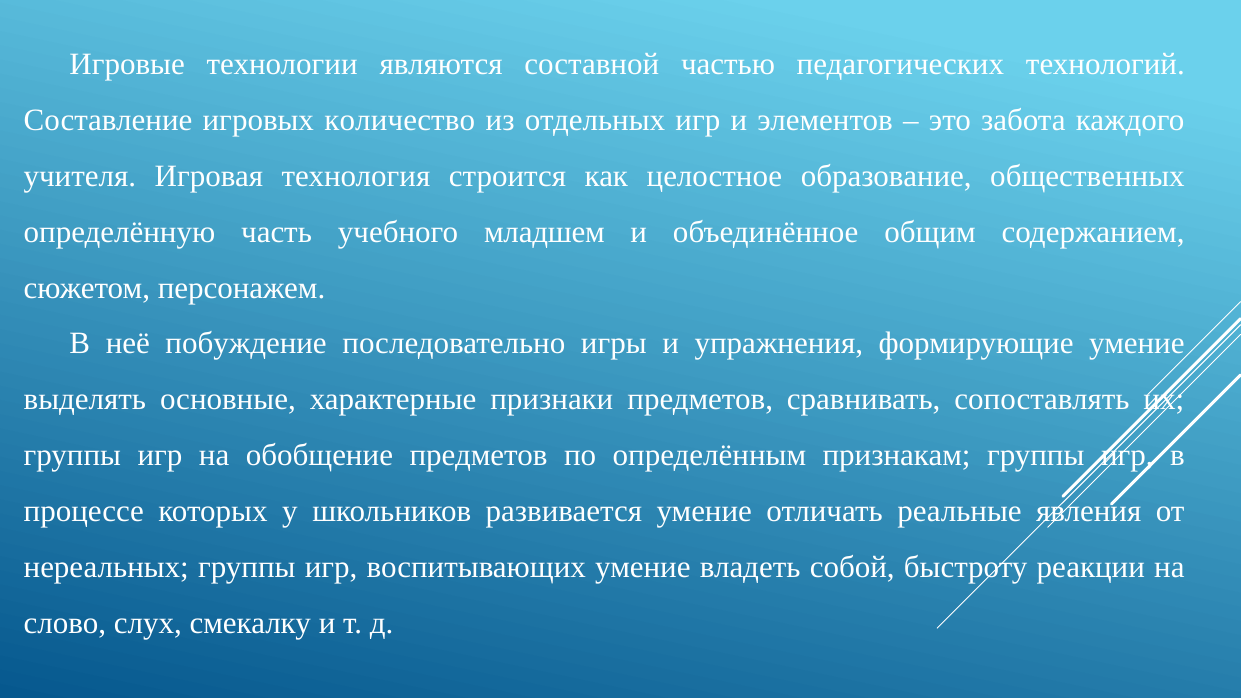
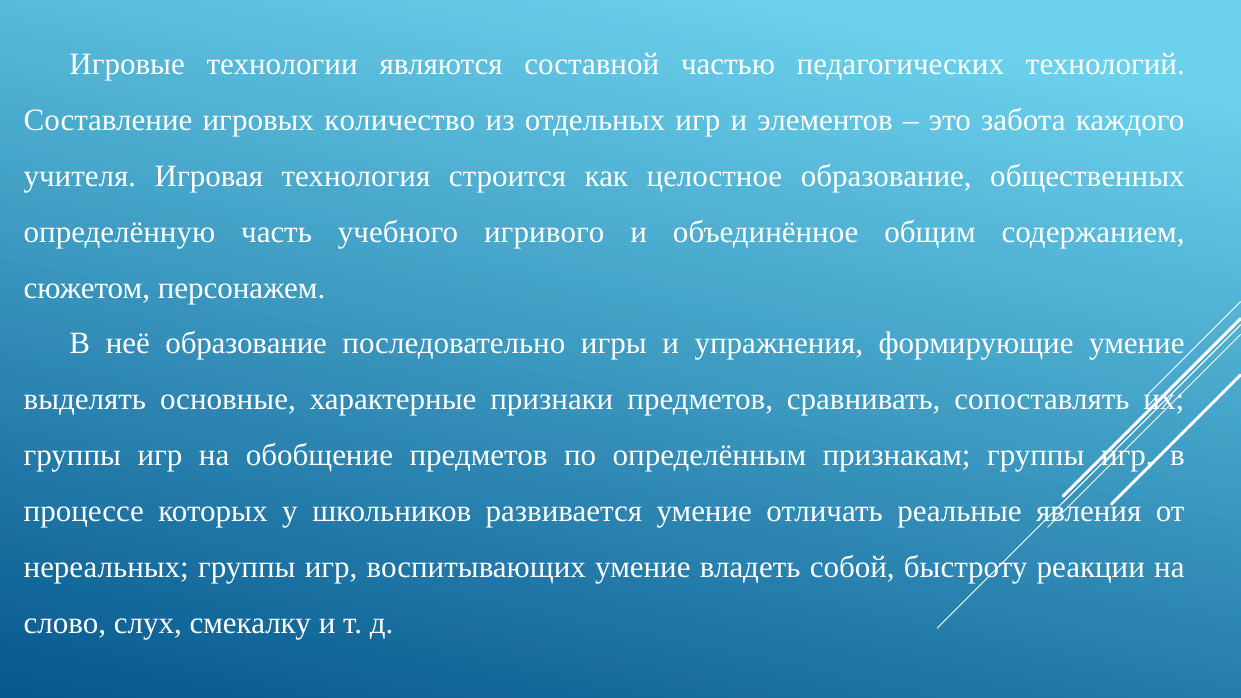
младшем: младшем -> игривого
неё побуждение: побуждение -> образование
